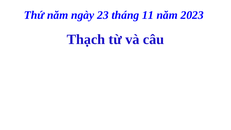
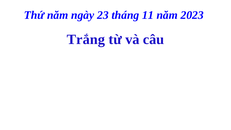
Thạch: Thạch -> Trắng
